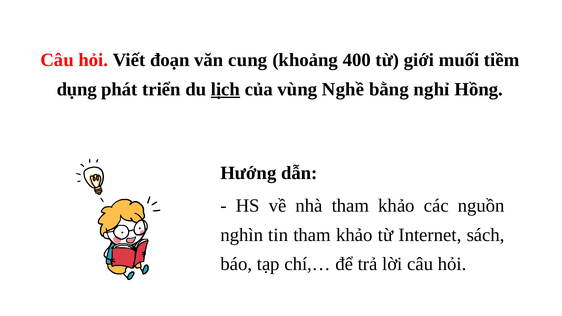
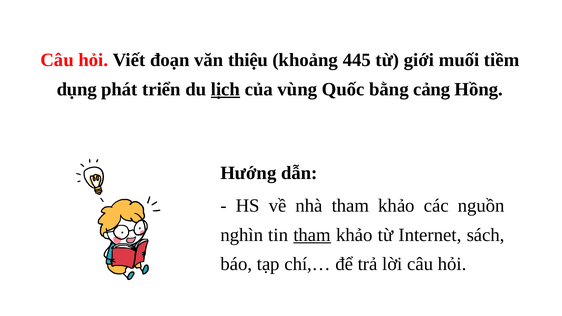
cung: cung -> thiệu
400: 400 -> 445
Nghề: Nghề -> Quốc
nghỉ: nghỉ -> cảng
tham at (312, 235) underline: none -> present
